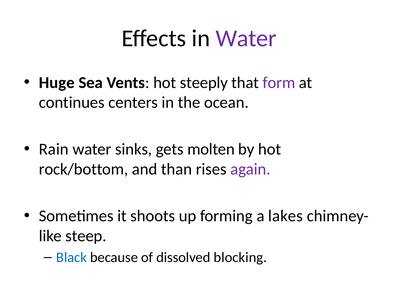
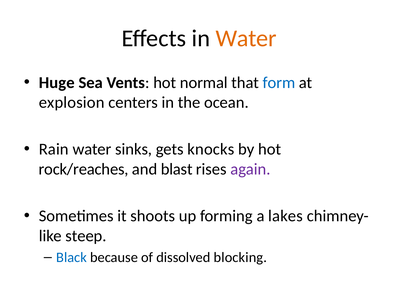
Water at (246, 39) colour: purple -> orange
steeply: steeply -> normal
form colour: purple -> blue
continues: continues -> explosion
molten: molten -> knocks
rock/bottom: rock/bottom -> rock/reaches
than: than -> blast
